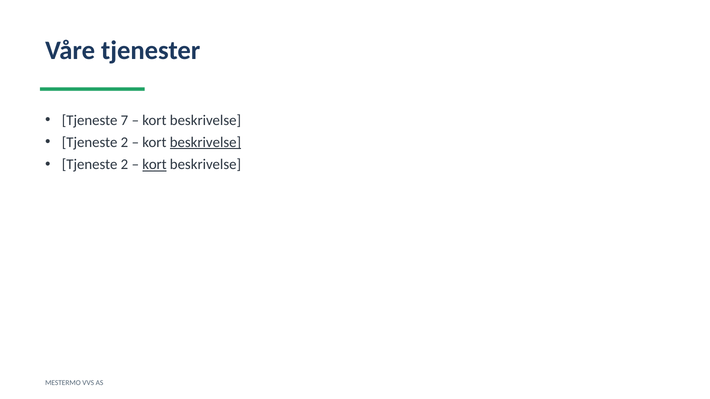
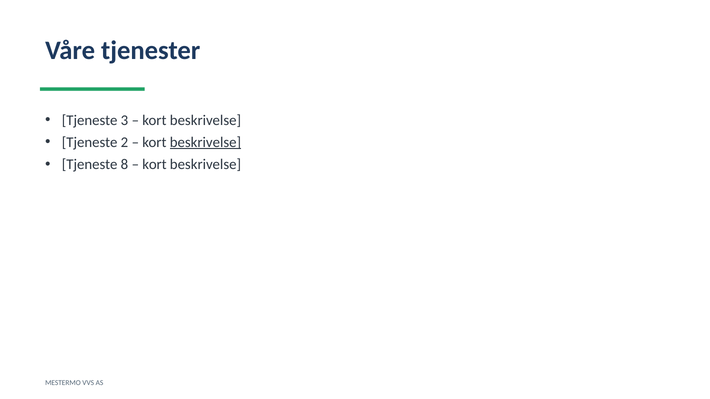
7: 7 -> 3
2 at (124, 165): 2 -> 8
kort at (154, 165) underline: present -> none
